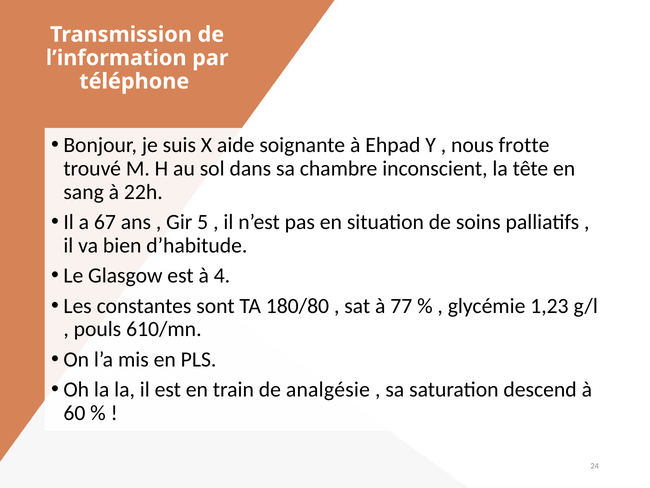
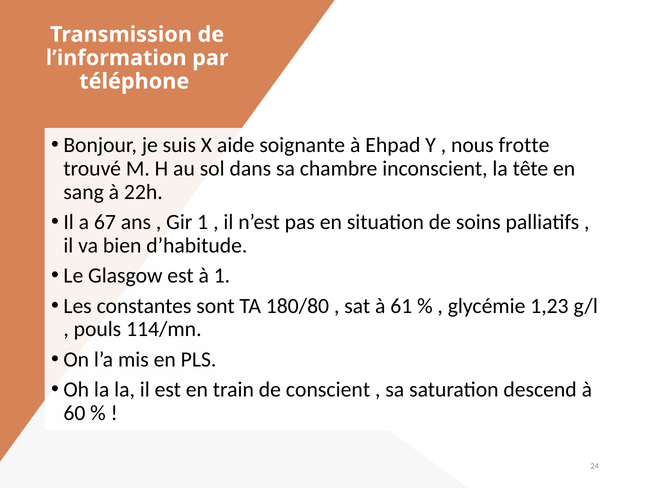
Gir 5: 5 -> 1
à 4: 4 -> 1
77: 77 -> 61
610/mn: 610/mn -> 114/mn
analgésie: analgésie -> conscient
